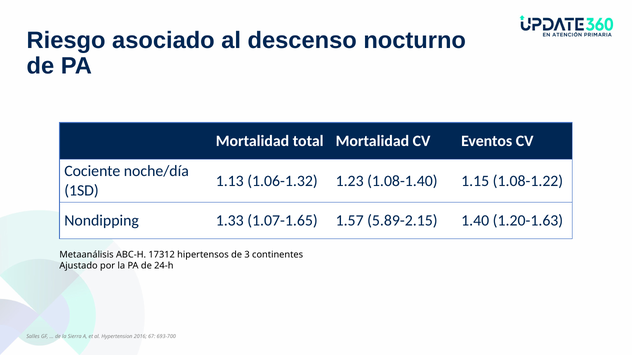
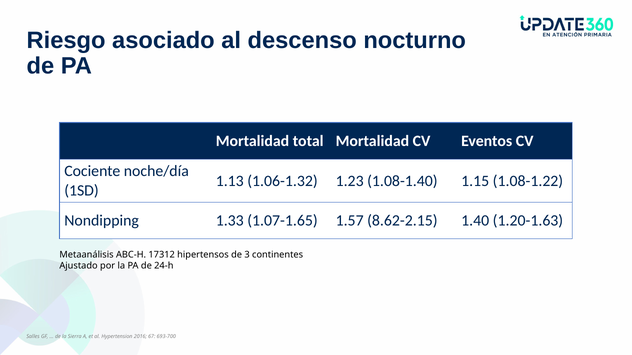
5.89-2.15: 5.89-2.15 -> 8.62-2.15
